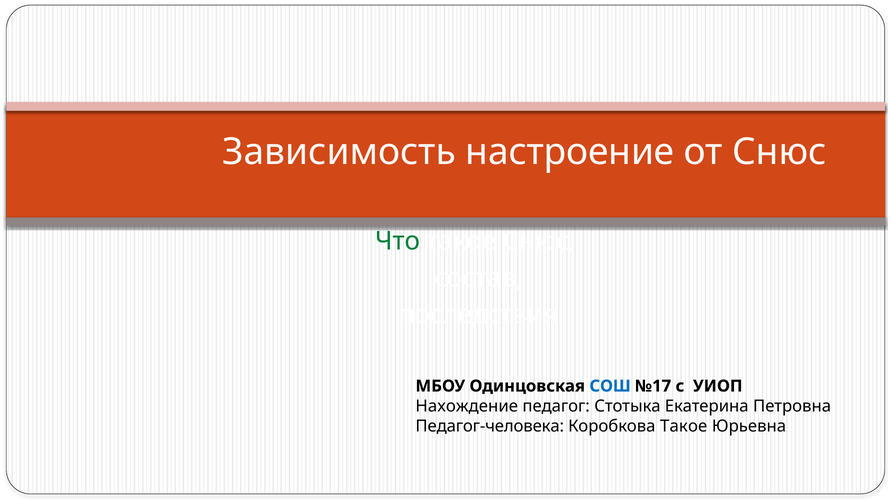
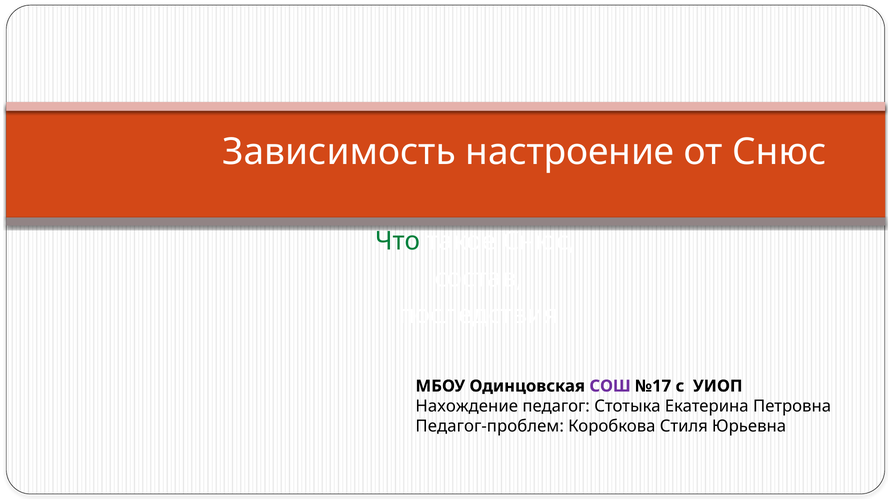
СОШ colour: blue -> purple
Педагог-человека: Педагог-человека -> Педагог-проблем
Коробкова Такое: Такое -> Стиля
